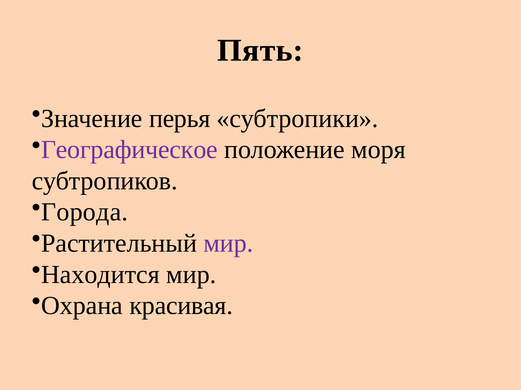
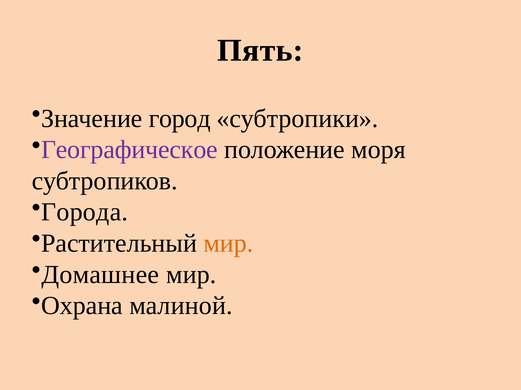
перья: перья -> город
мир at (228, 244) colour: purple -> orange
Находится: Находится -> Домашнее
красивая: красивая -> малиной
